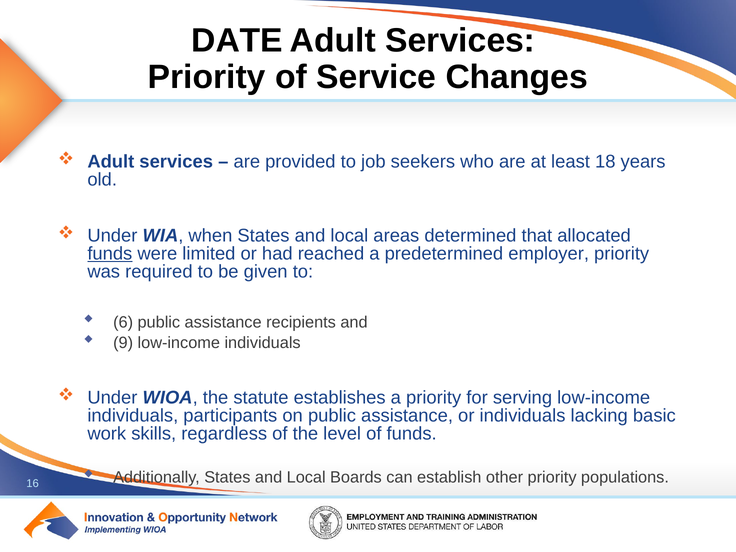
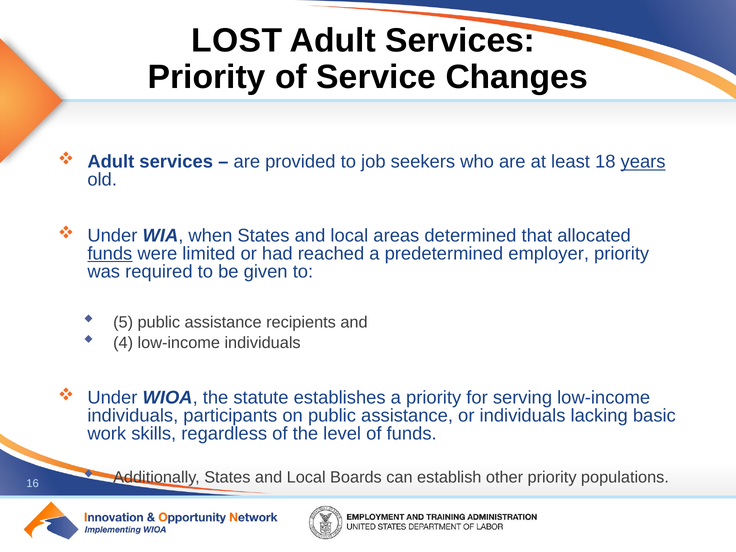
DATE: DATE -> LOST
years underline: none -> present
6: 6 -> 5
9: 9 -> 4
